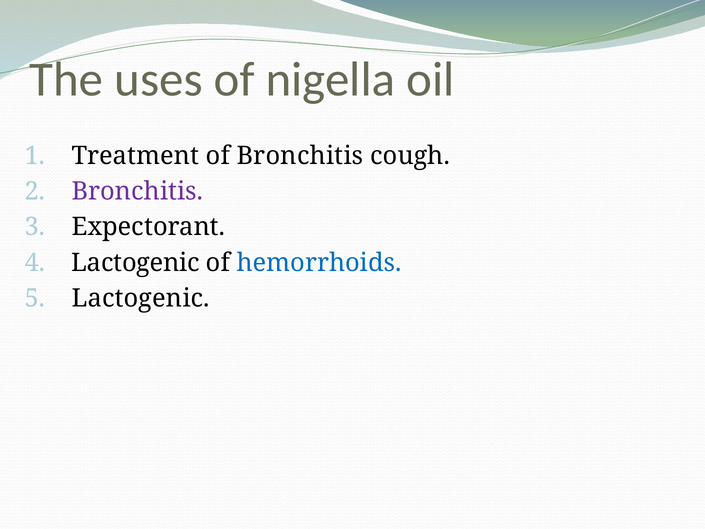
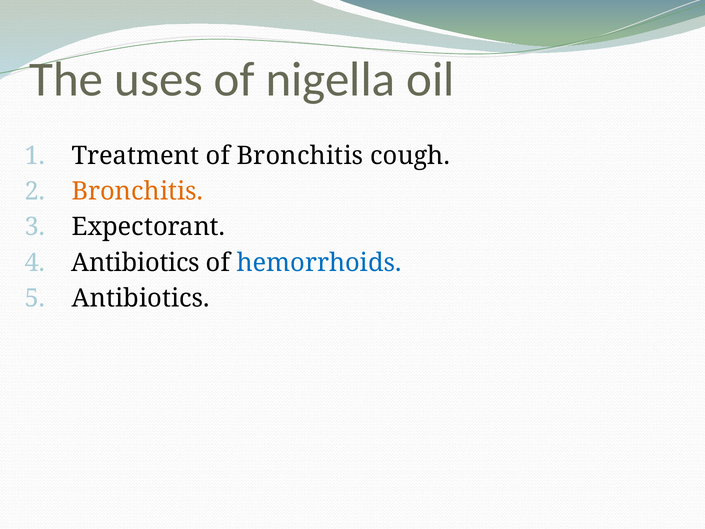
Bronchitis at (137, 191) colour: purple -> orange
Lactogenic at (136, 263): Lactogenic -> Antibiotics
Lactogenic at (141, 298): Lactogenic -> Antibiotics
